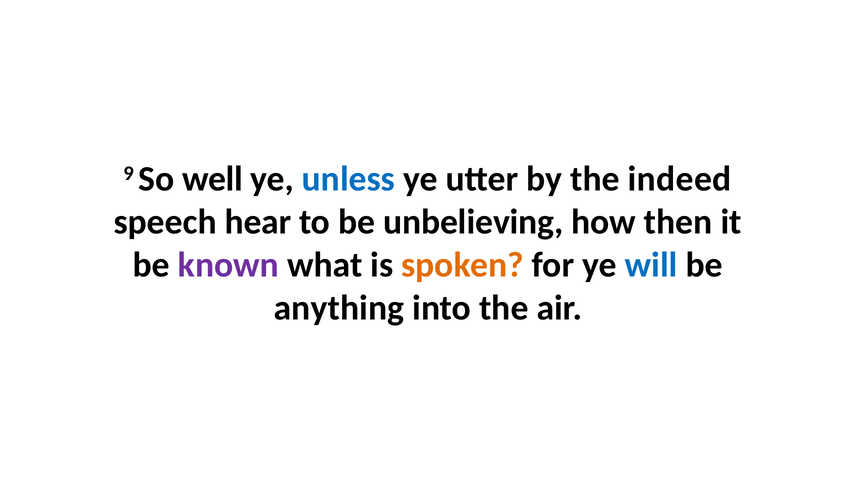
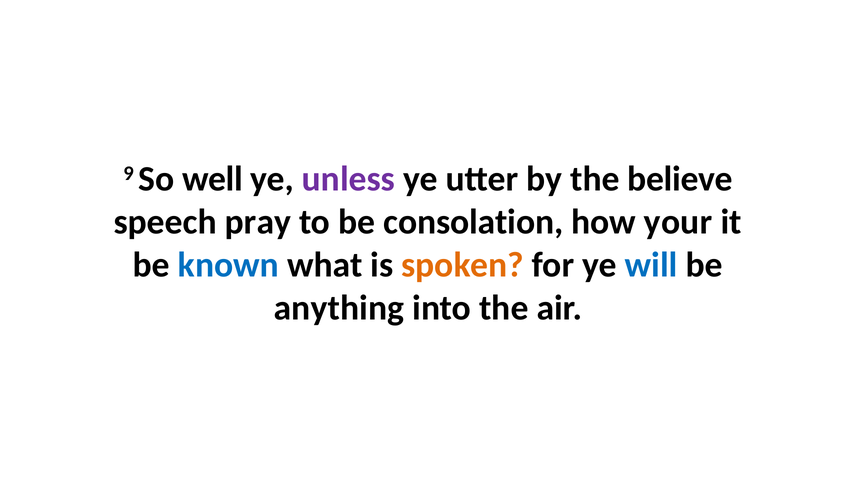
unless colour: blue -> purple
indeed: indeed -> believe
hear: hear -> pray
unbelieving: unbelieving -> consolation
then: then -> your
known colour: purple -> blue
